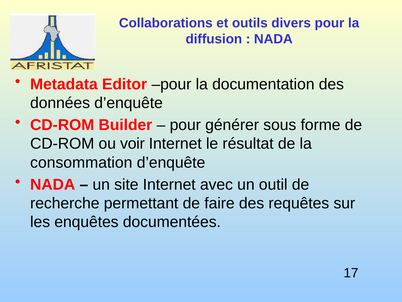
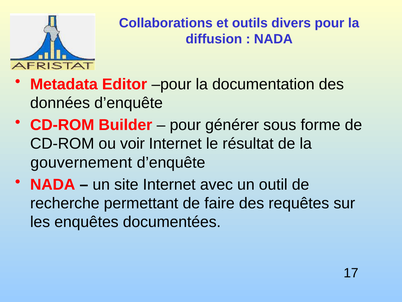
consommation: consommation -> gouvernement
